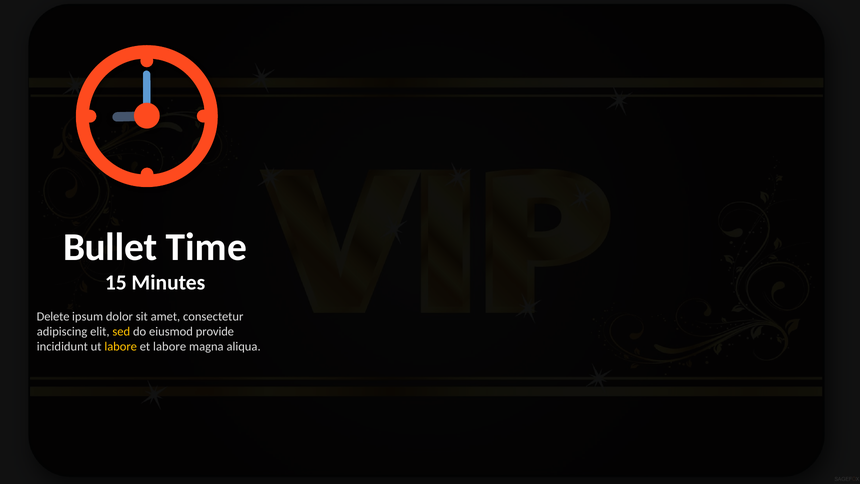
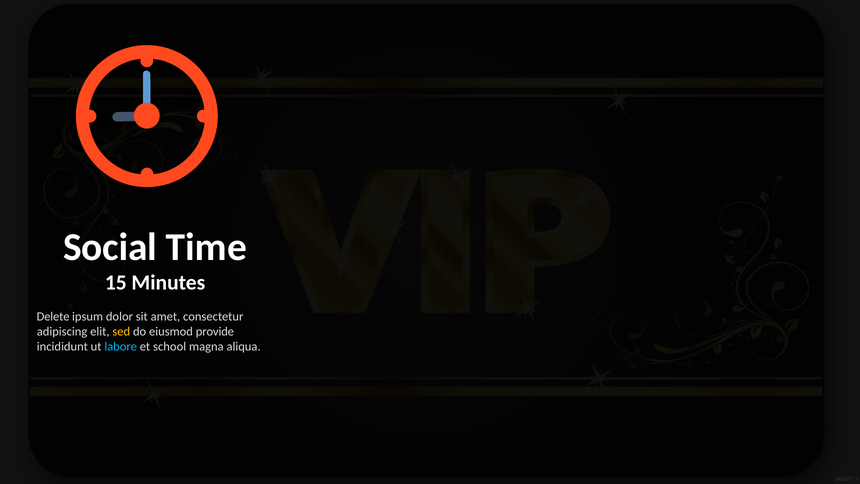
Bullet: Bullet -> Social
labore at (121, 346) colour: yellow -> light blue
et labore: labore -> school
